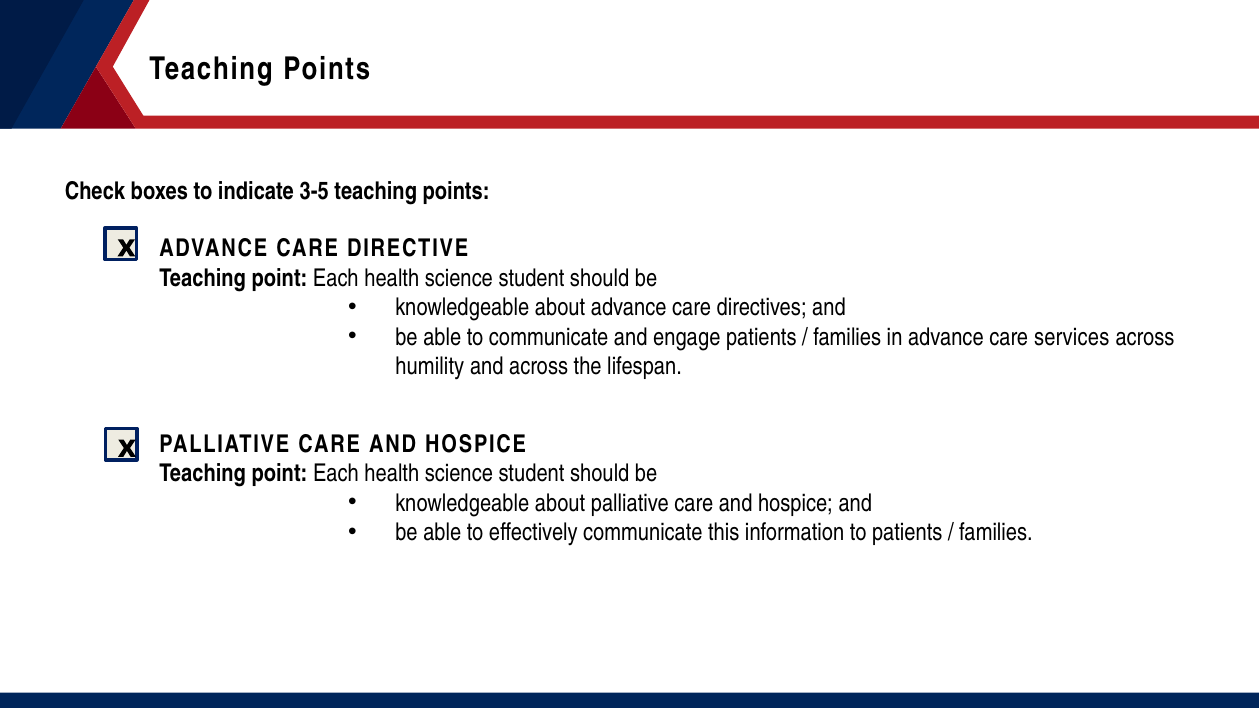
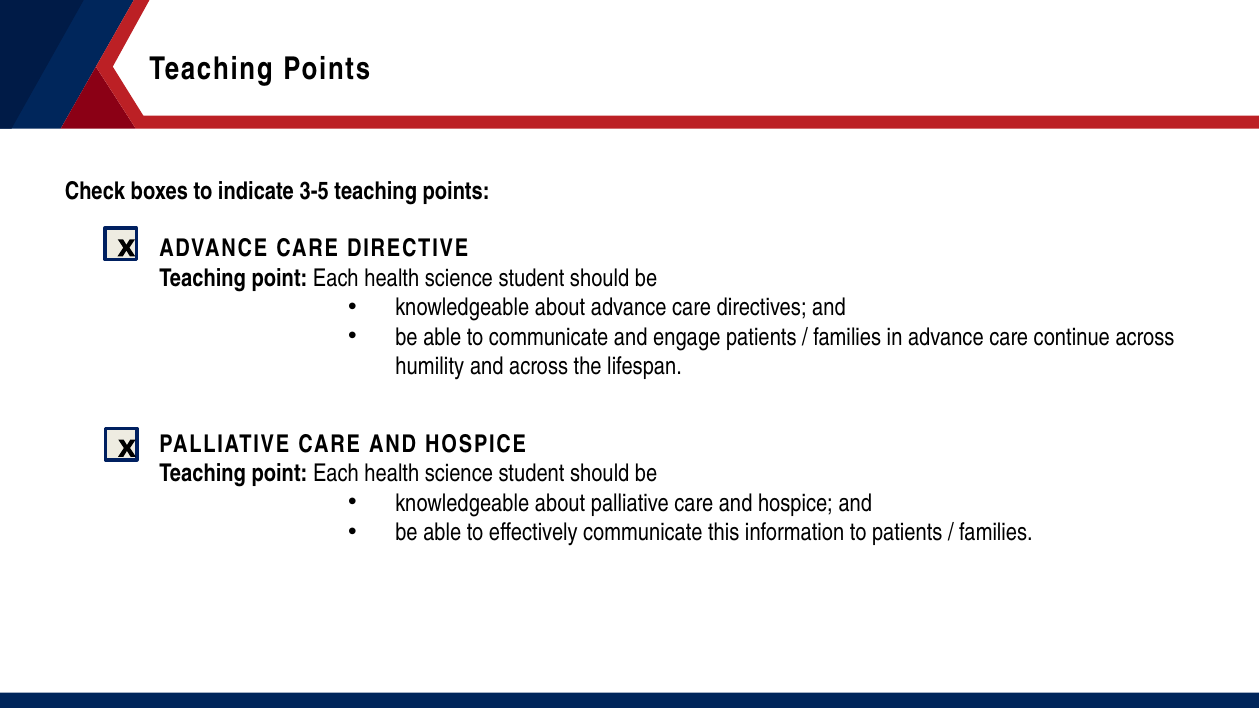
services: services -> continue
